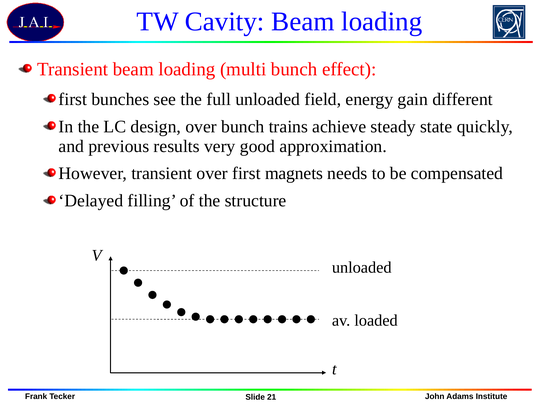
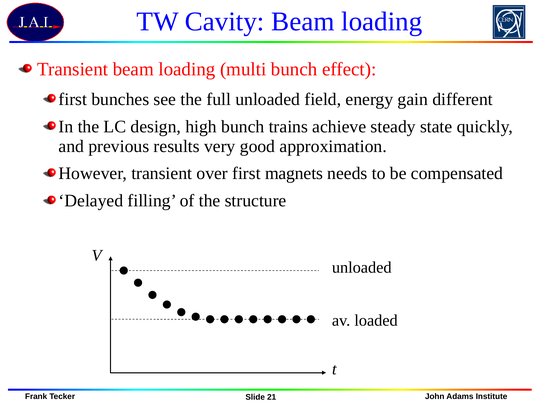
design over: over -> high
